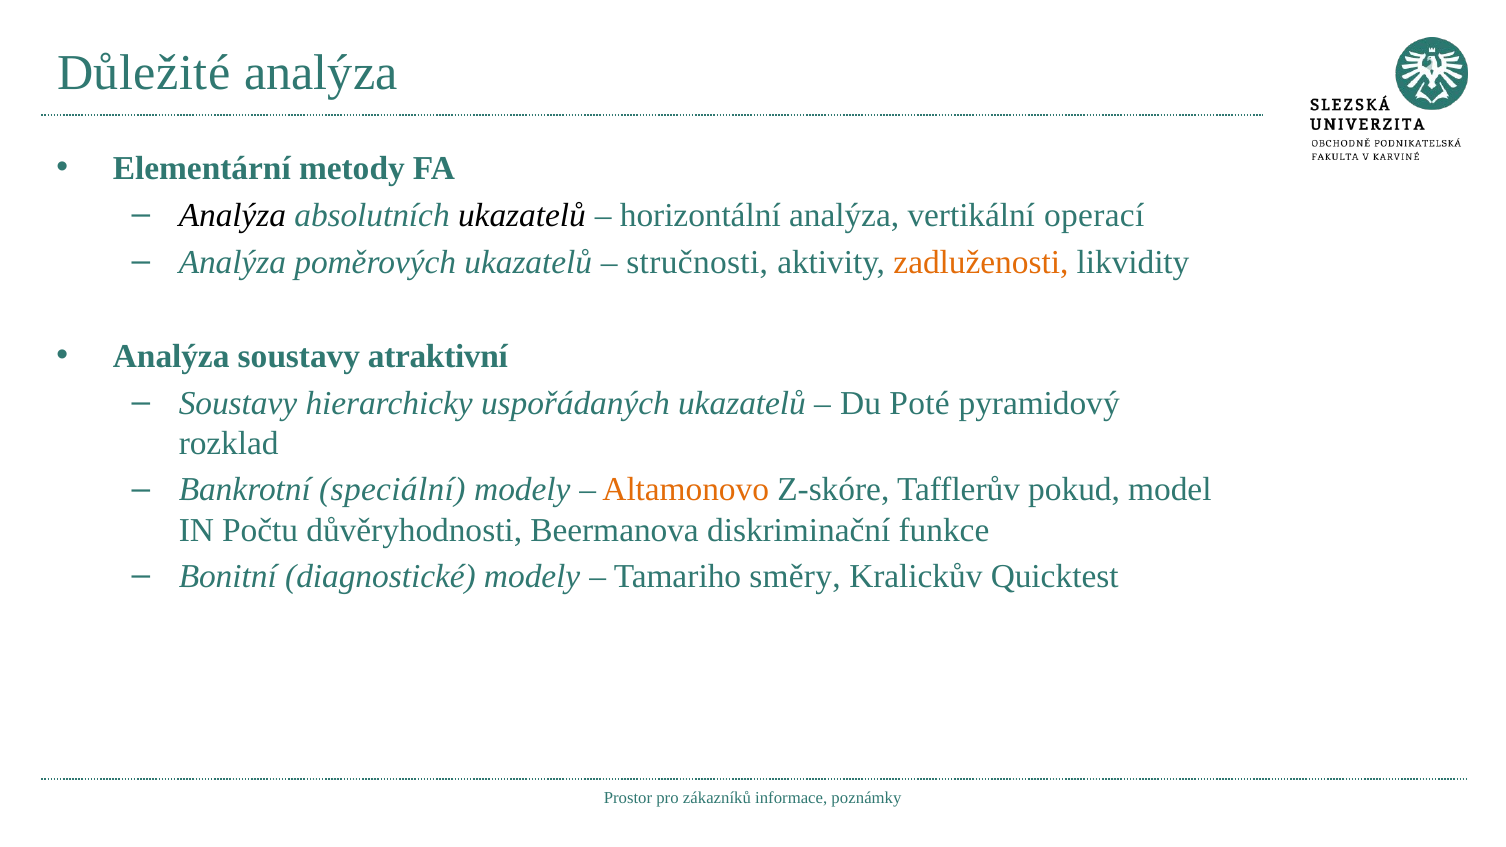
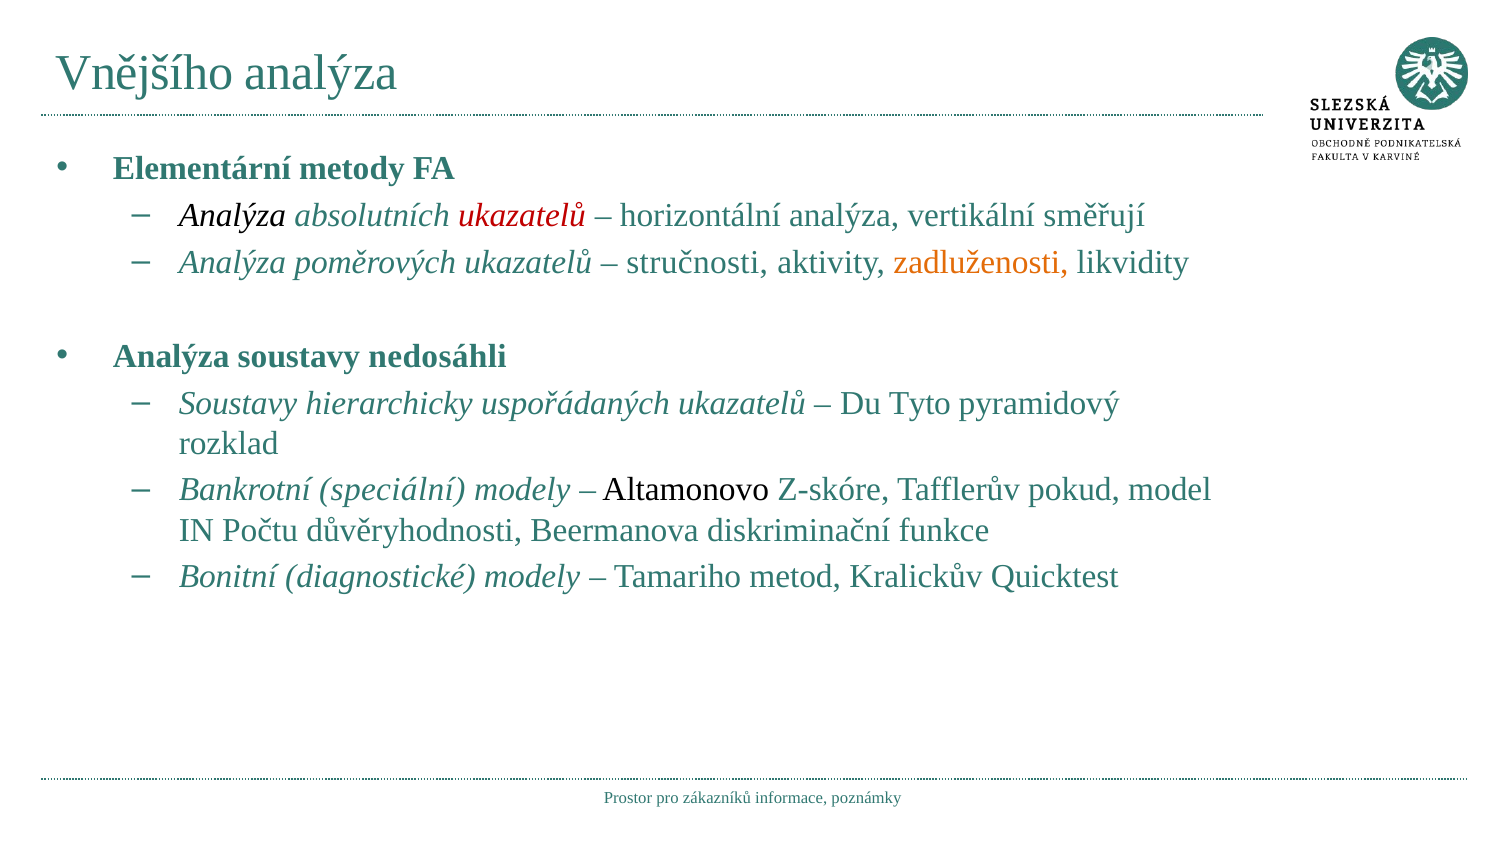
Důležité: Důležité -> Vnějšího
ukazatelů at (522, 216) colour: black -> red
operací: operací -> směřují
atraktivní: atraktivní -> nedosáhli
Poté: Poté -> Tyto
Altamonovo colour: orange -> black
směry: směry -> metod
